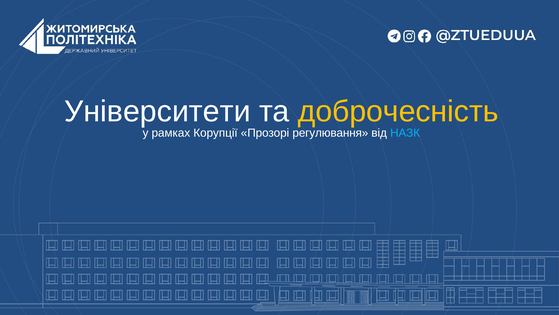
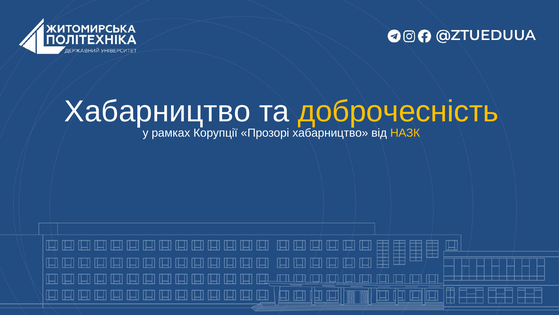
Університети at (157, 111): Університети -> Хабарництво
Прозорі регулювання: регулювання -> хабарництво
НАЗК colour: light blue -> yellow
